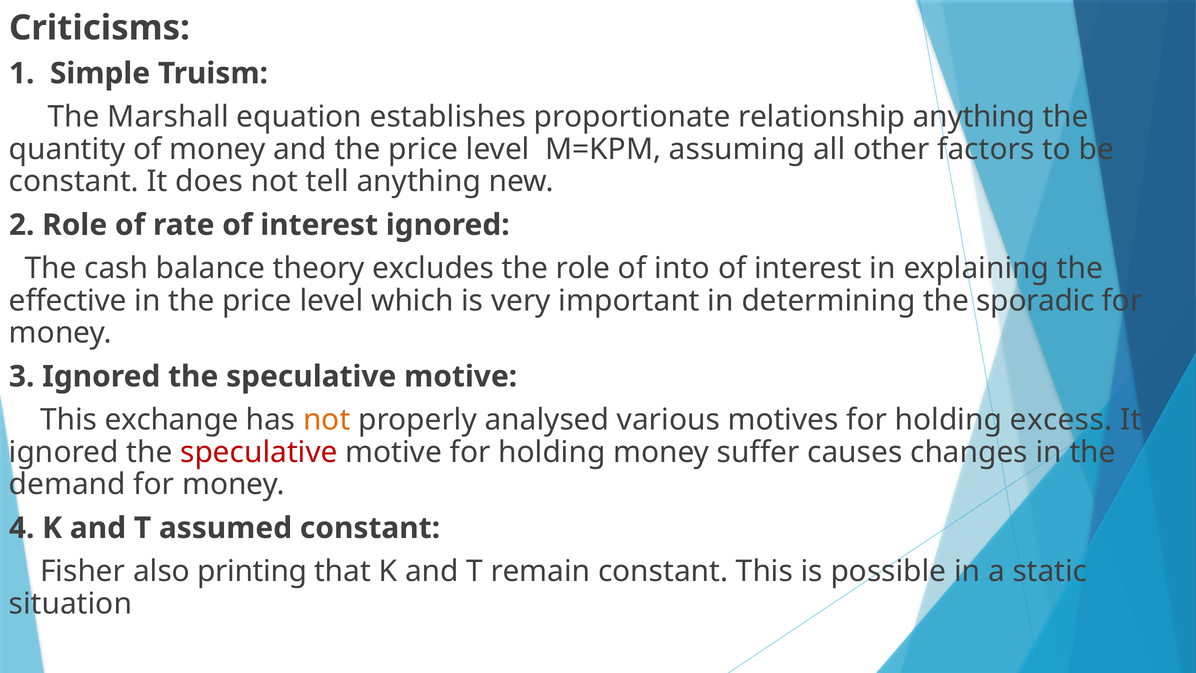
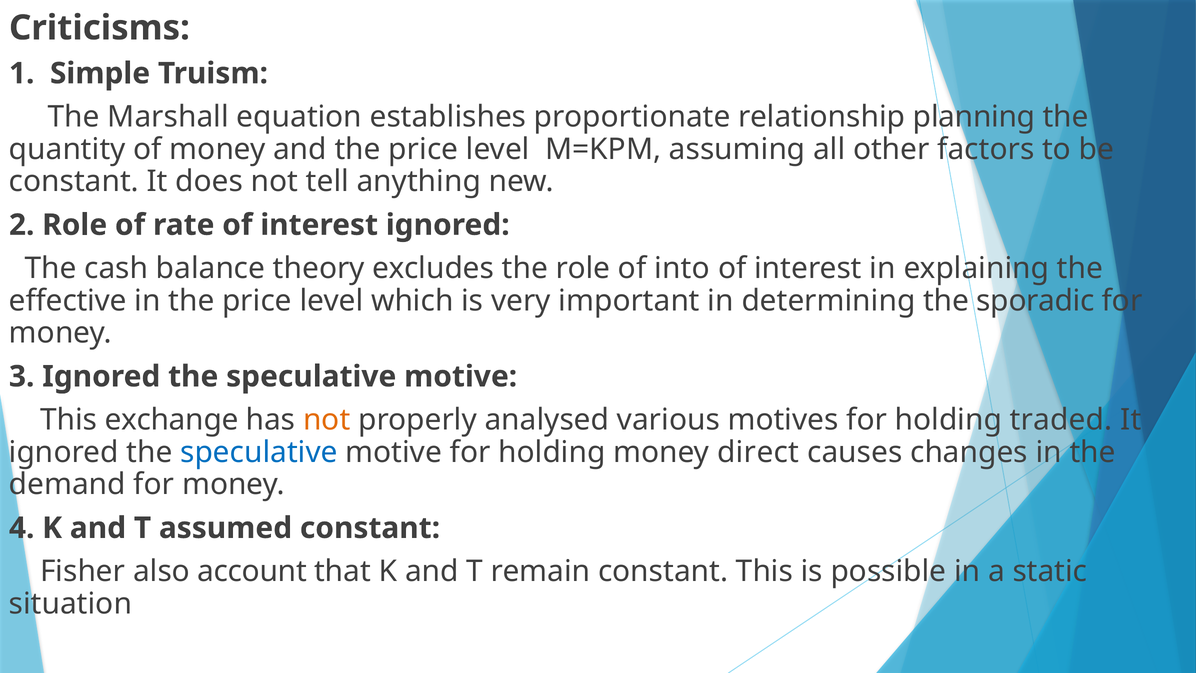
relationship anything: anything -> planning
excess: excess -> traded
speculative at (259, 452) colour: red -> blue
suffer: suffer -> direct
printing: printing -> account
